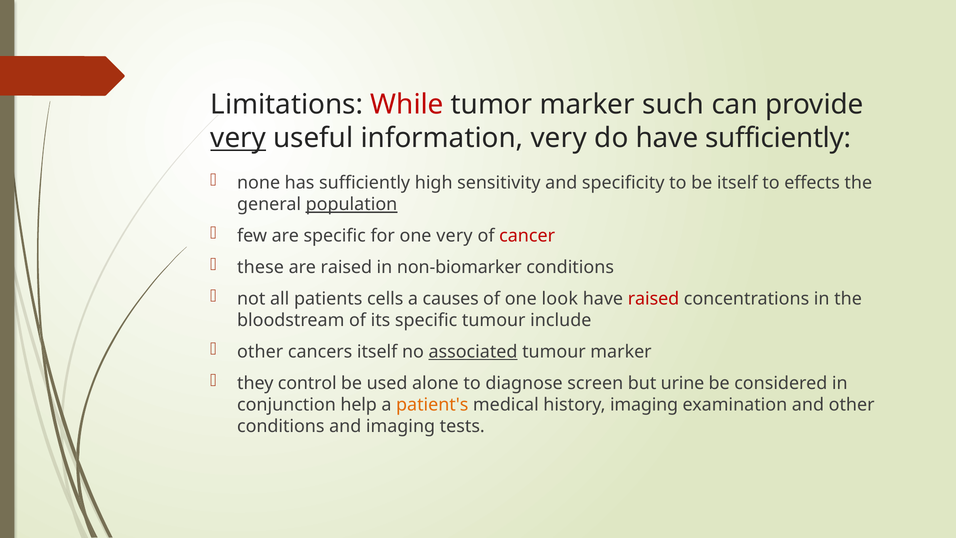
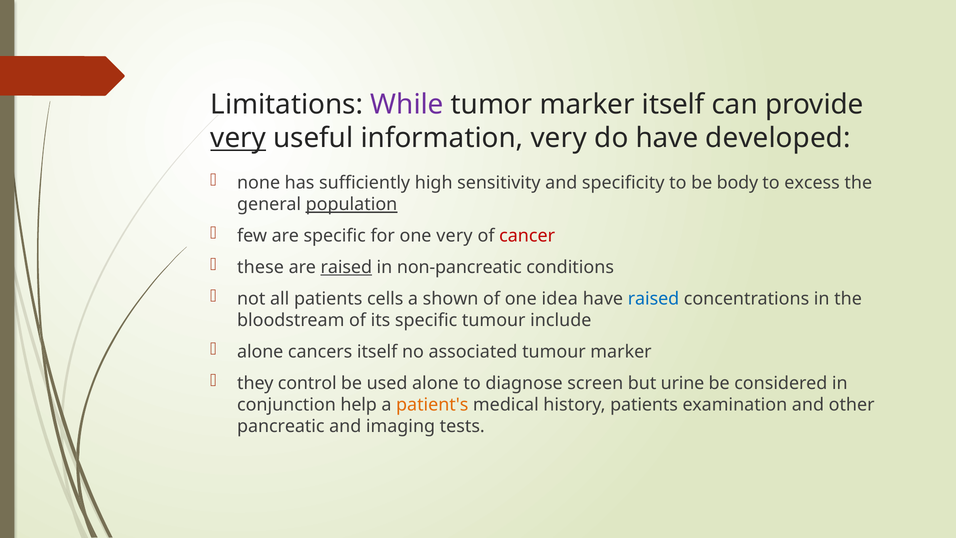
While colour: red -> purple
marker such: such -> itself
have sufficiently: sufficiently -> developed
be itself: itself -> body
effects: effects -> excess
raised at (346, 267) underline: none -> present
non-biomarker: non-biomarker -> non-pancreatic
causes: causes -> shown
look: look -> idea
raised at (653, 299) colour: red -> blue
other at (260, 352): other -> alone
associated underline: present -> none
history imaging: imaging -> patients
conditions at (281, 426): conditions -> pancreatic
